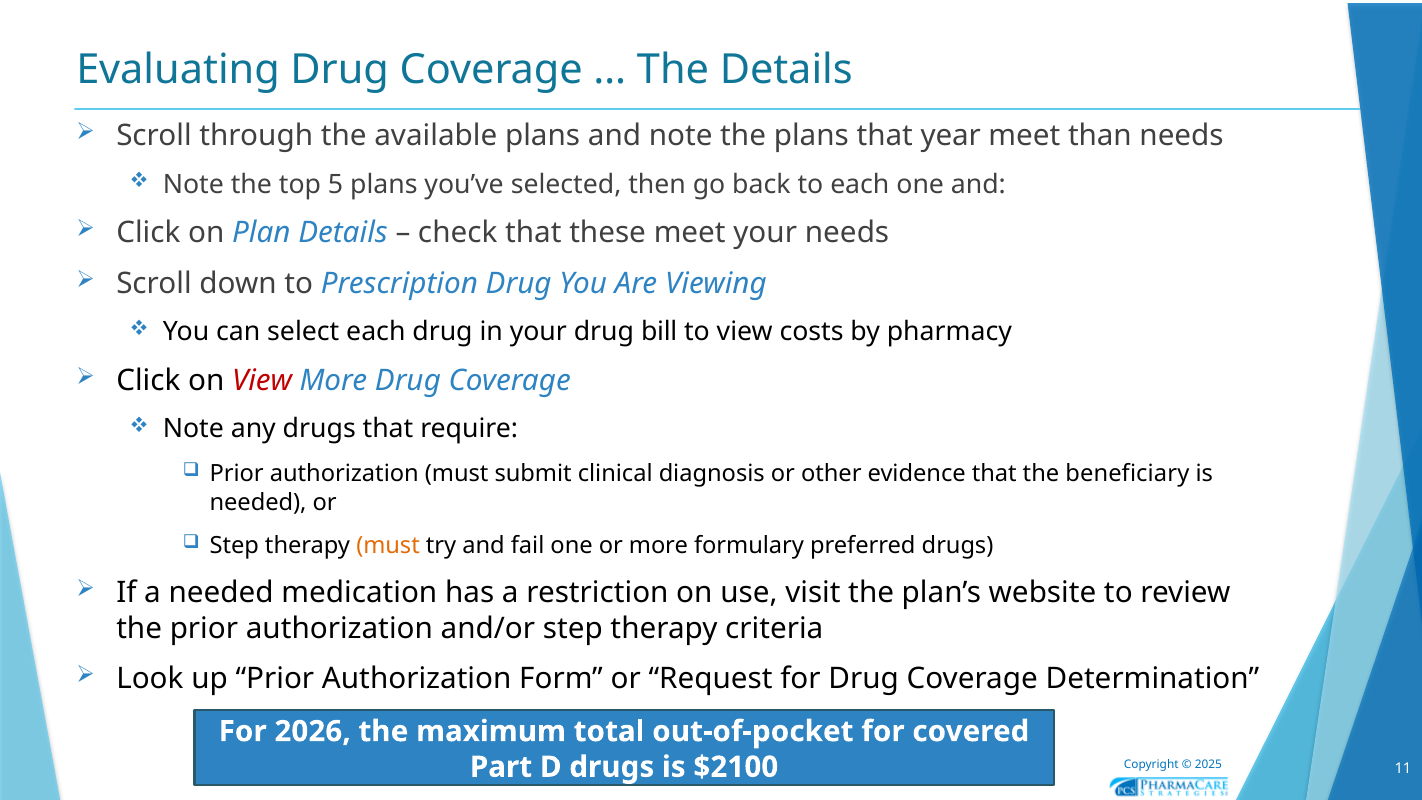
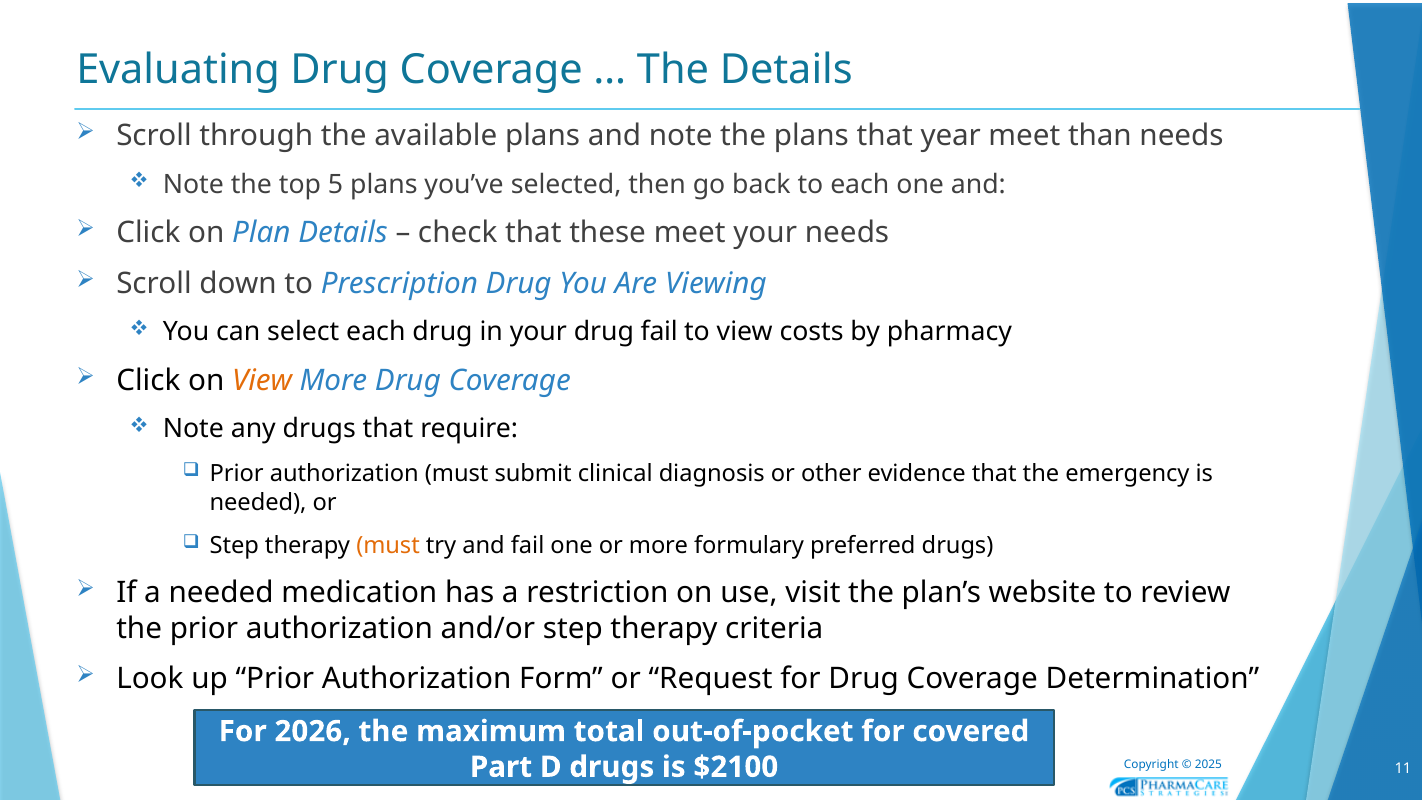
drug bill: bill -> fail
View at (262, 381) colour: red -> orange
beneficiary: beneficiary -> emergency
